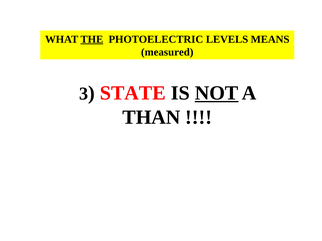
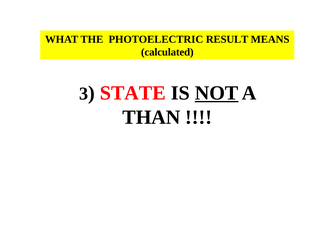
THE underline: present -> none
LEVELS: LEVELS -> RESULT
measured: measured -> calculated
